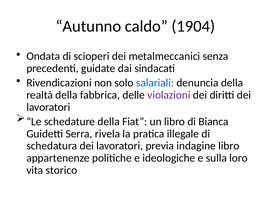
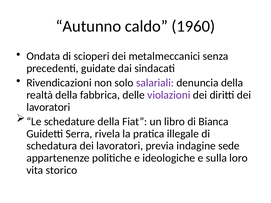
1904: 1904 -> 1960
salariali colour: blue -> purple
indagine libro: libro -> sede
